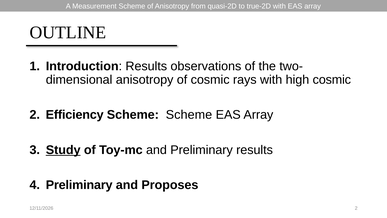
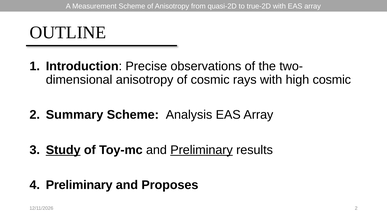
Introduction Results: Results -> Precise
Efficiency: Efficiency -> Summary
Scheme Scheme: Scheme -> Analysis
Preliminary at (202, 150) underline: none -> present
